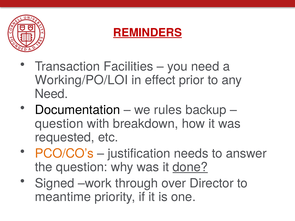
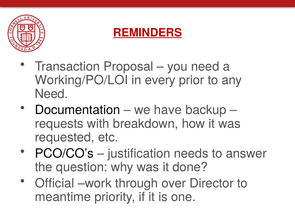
Facilities: Facilities -> Proposal
effect: effect -> every
rules: rules -> have
question at (59, 124): question -> requests
PCO/CO’s colour: orange -> black
done underline: present -> none
Signed: Signed -> Official
